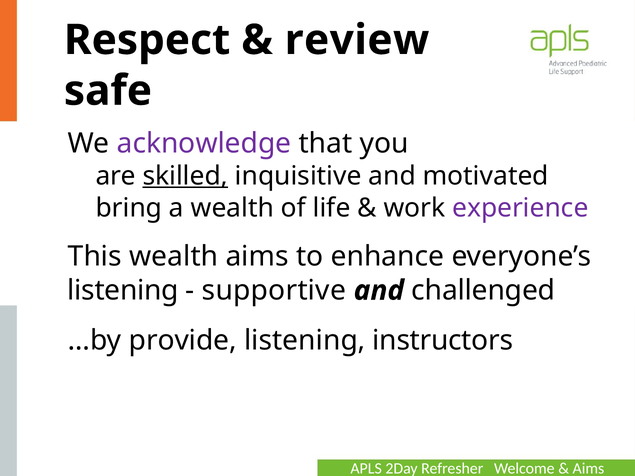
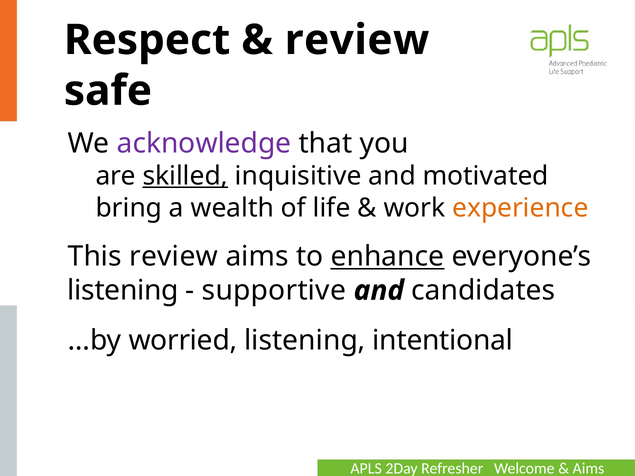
experience colour: purple -> orange
This wealth: wealth -> review
enhance underline: none -> present
challenged: challenged -> candidates
provide: provide -> worried
instructors: instructors -> intentional
